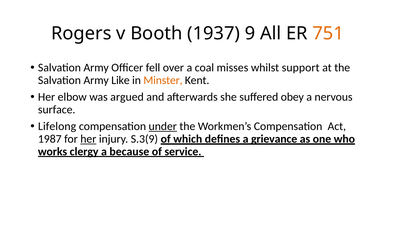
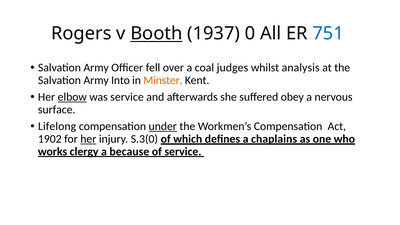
Booth underline: none -> present
9: 9 -> 0
751 colour: orange -> blue
misses: misses -> judges
support: support -> analysis
Like: Like -> Into
elbow underline: none -> present
was argued: argued -> service
1987: 1987 -> 1902
S.3(9: S.3(9 -> S.3(0
grievance: grievance -> chaplains
